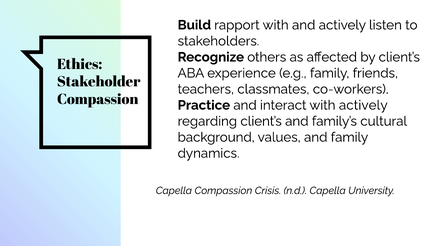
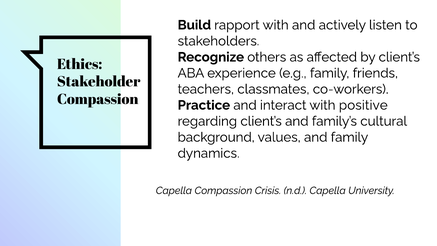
with actively: actively -> positive
